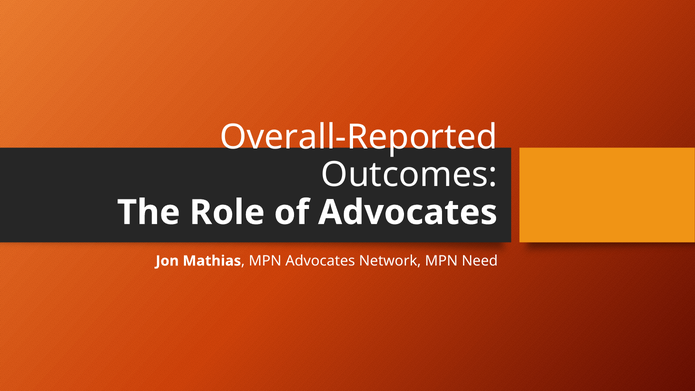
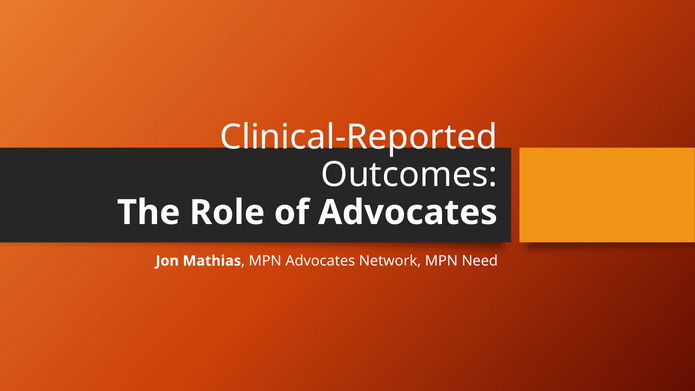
Overall-Reported: Overall-Reported -> Clinical-Reported
